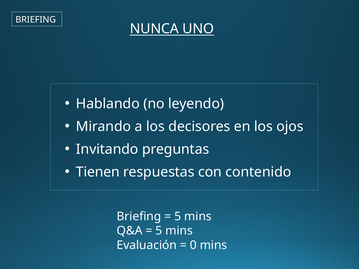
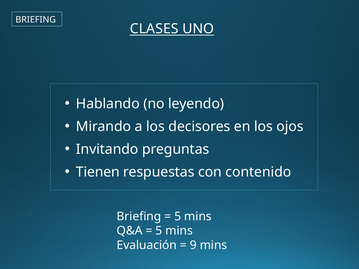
NUNCA: NUNCA -> CLASES
0: 0 -> 9
